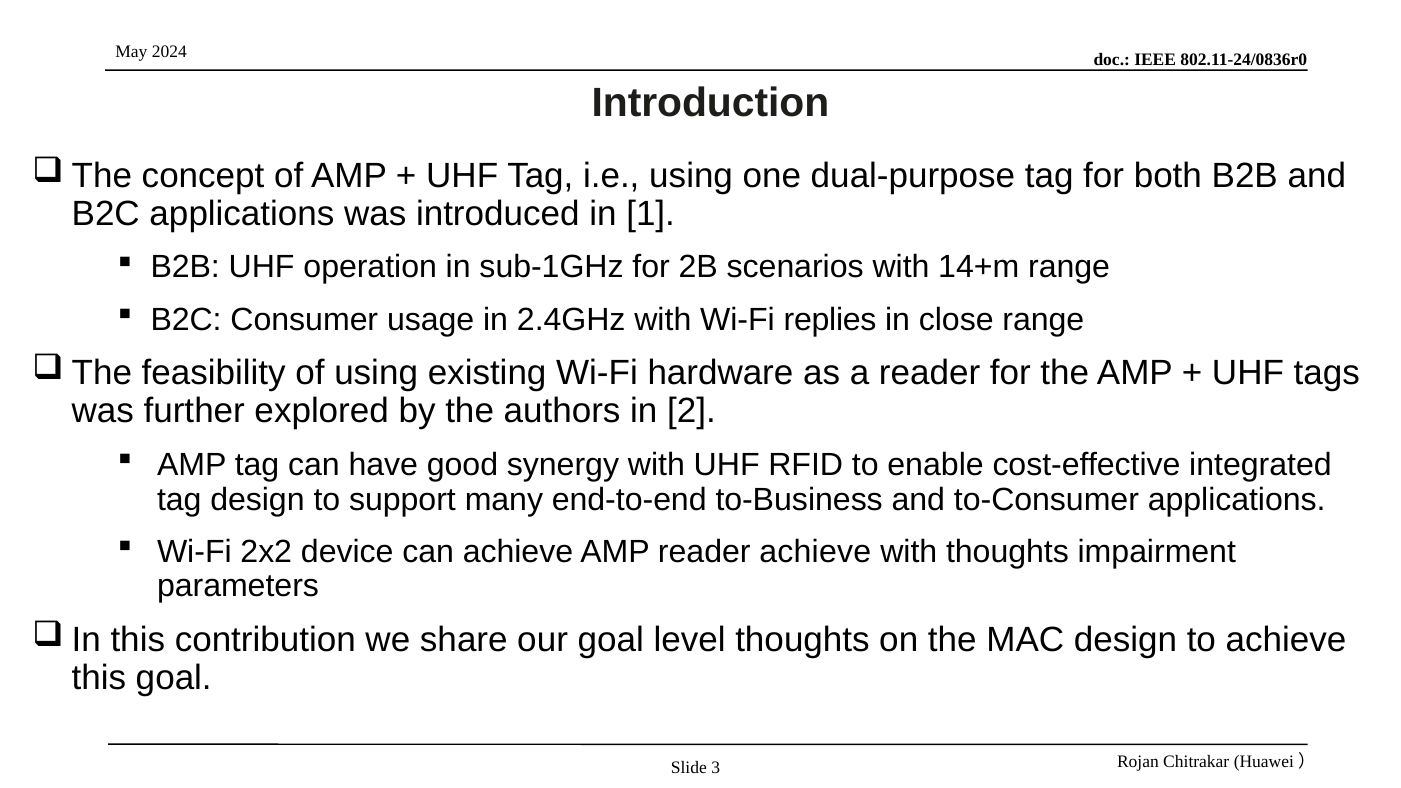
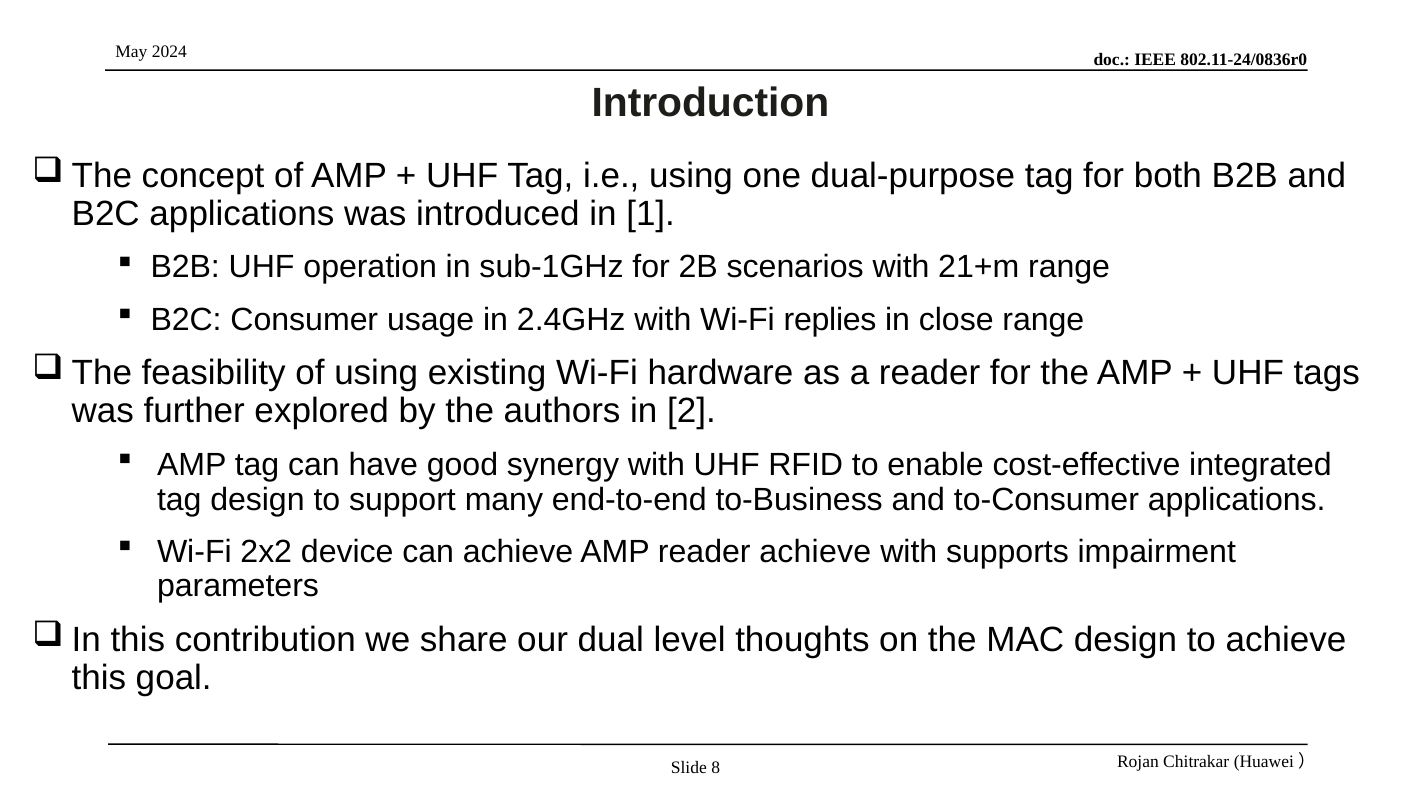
14+m: 14+m -> 21+m
with thoughts: thoughts -> supports
our goal: goal -> dual
3: 3 -> 8
